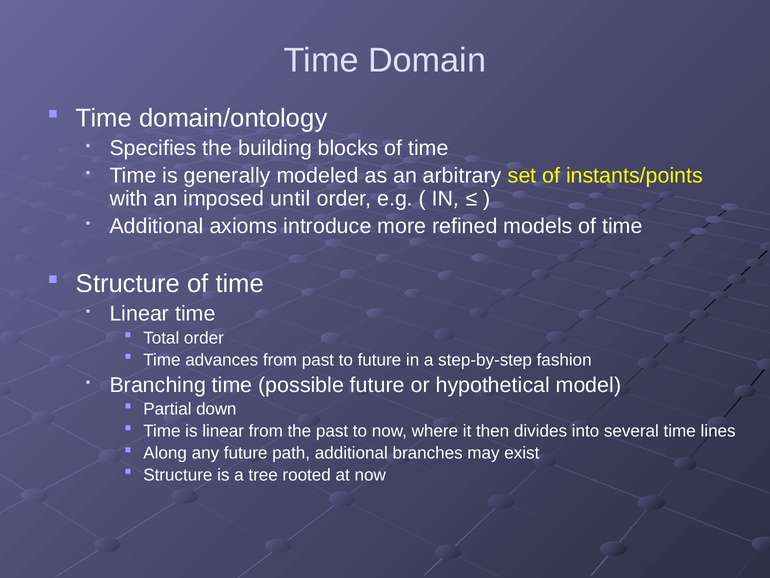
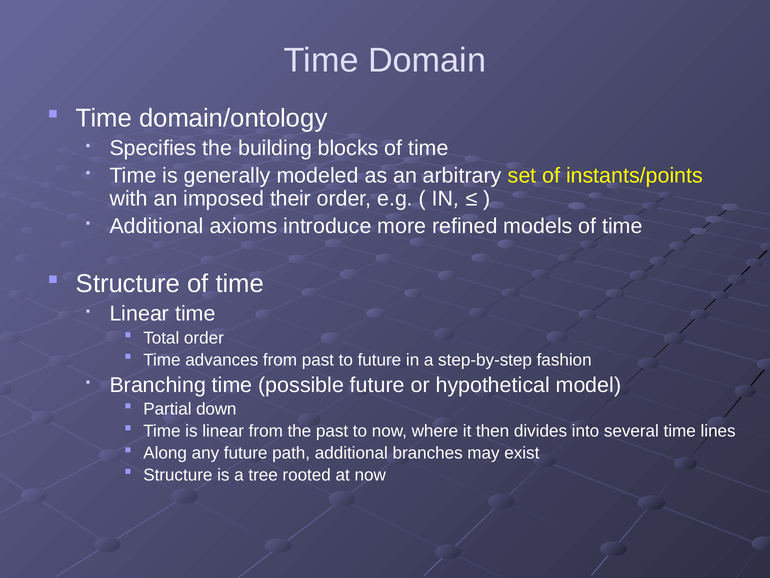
until: until -> their
